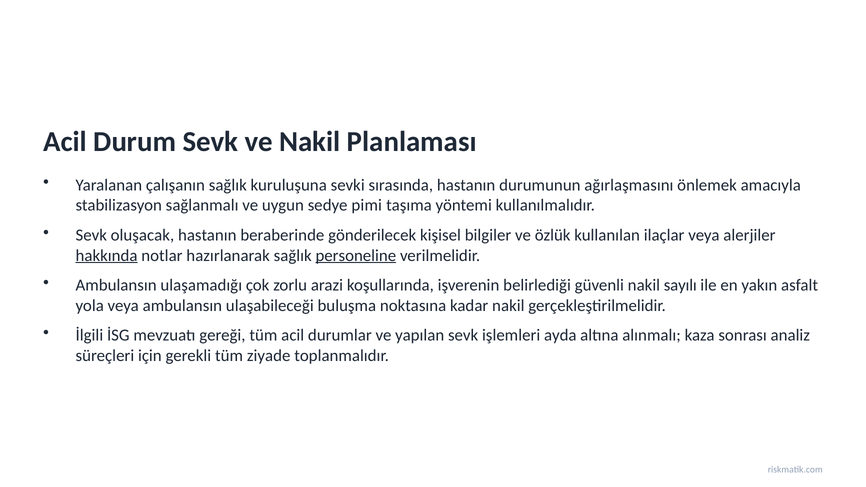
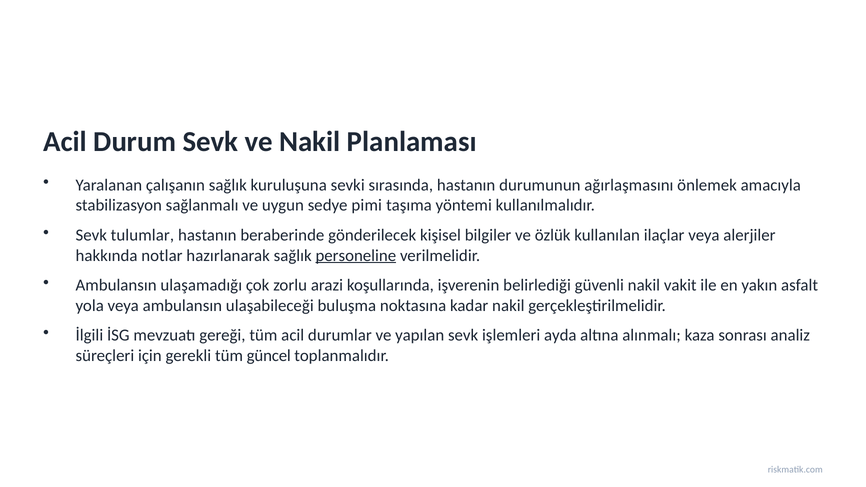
oluşacak: oluşacak -> tulumlar
hakkında underline: present -> none
sayılı: sayılı -> vakit
ziyade: ziyade -> güncel
